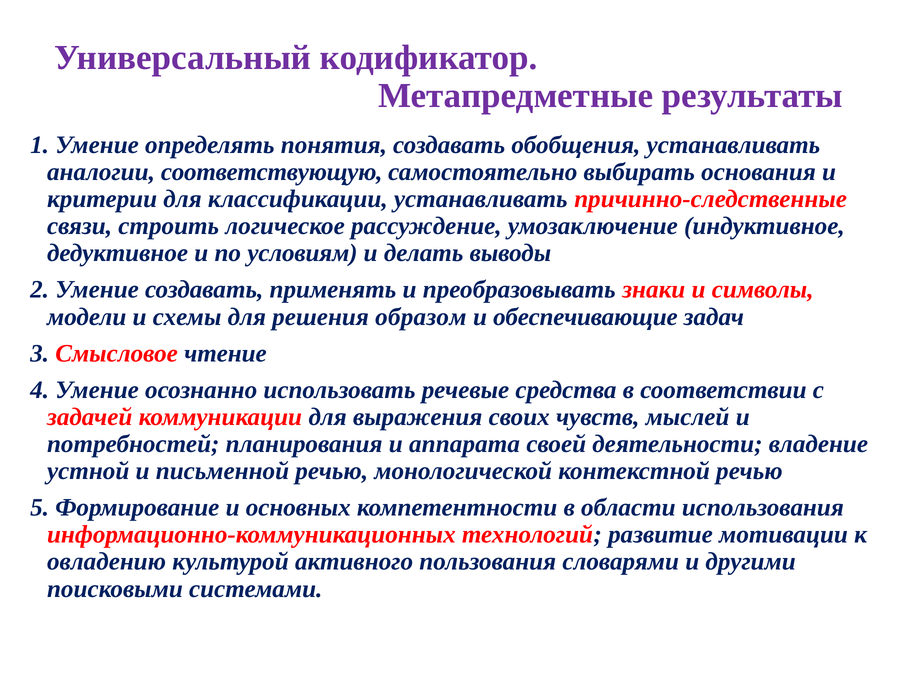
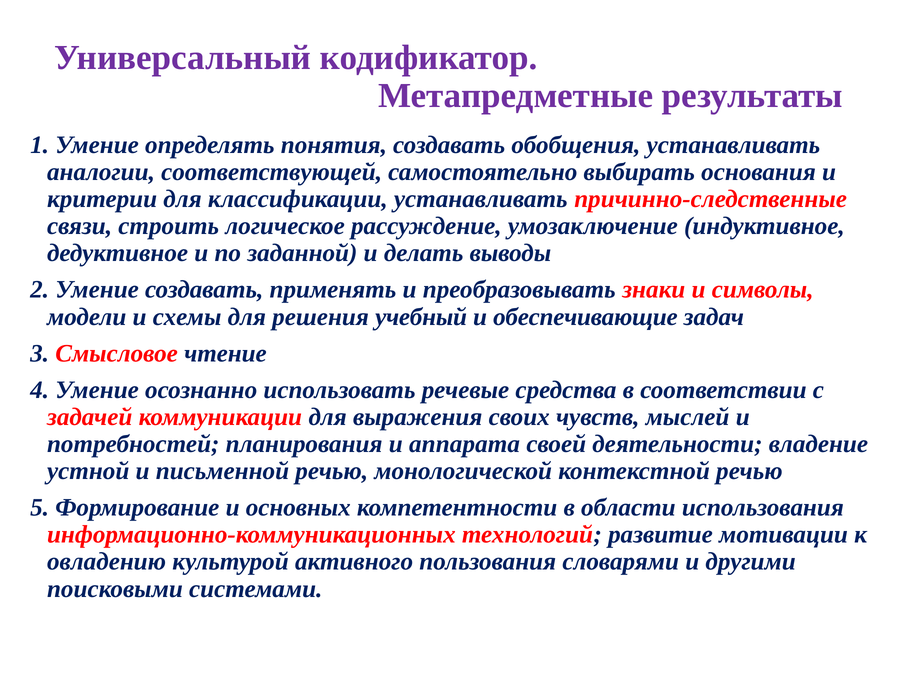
соответствующую: соответствующую -> соответствующей
условиям: условиям -> заданной
образом: образом -> учебный
